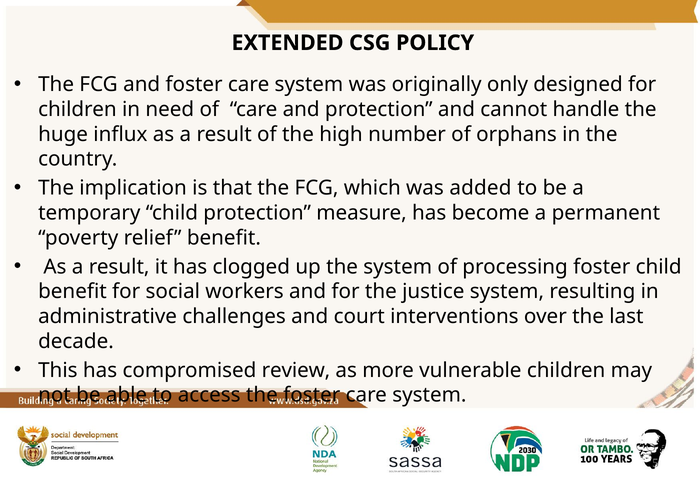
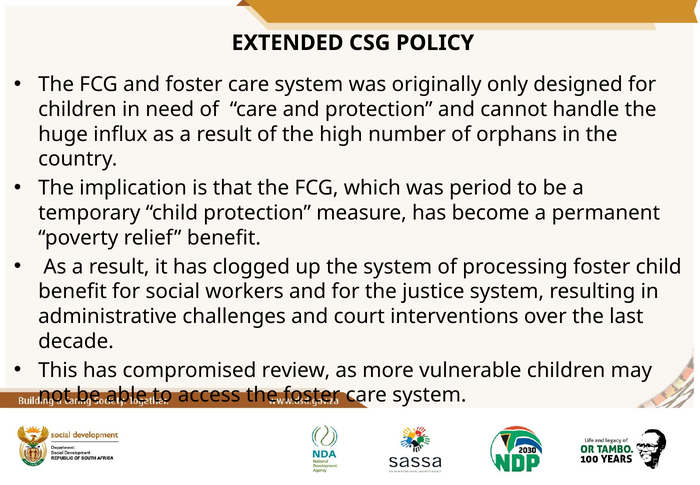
added: added -> period
